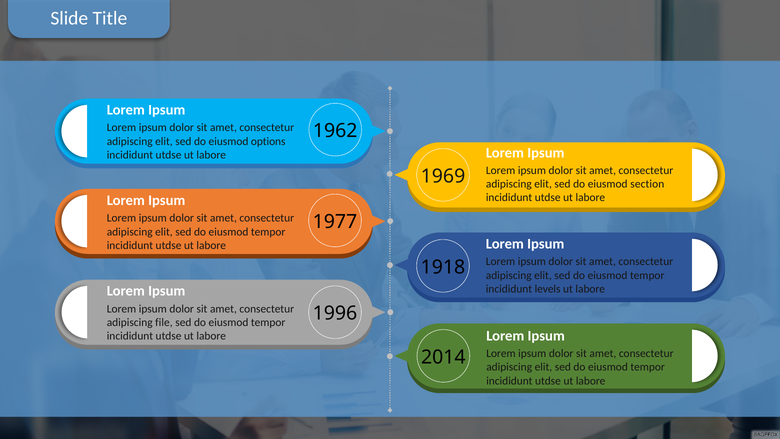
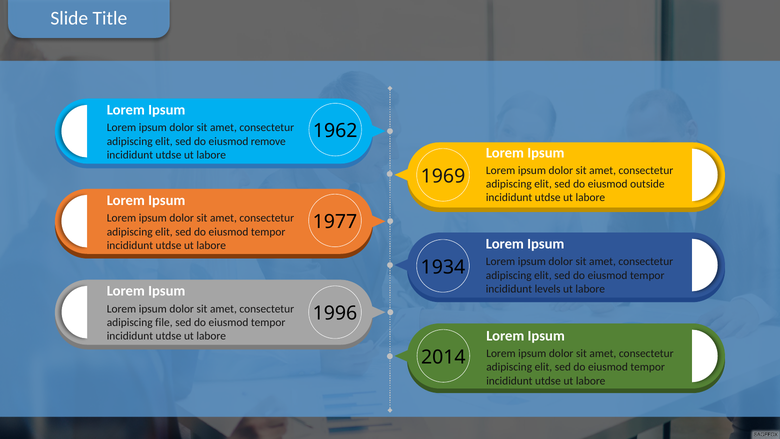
options: options -> remove
section: section -> outside
1918: 1918 -> 1934
